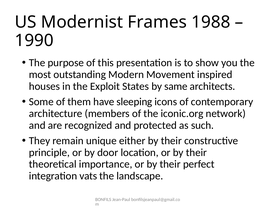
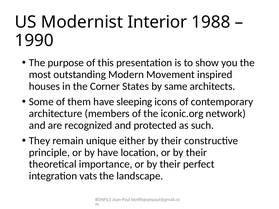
Frames: Frames -> Interior
Exploit: Exploit -> Corner
by door: door -> have
